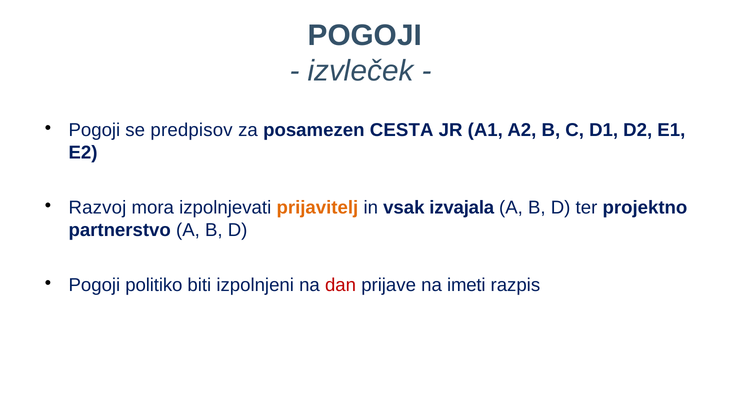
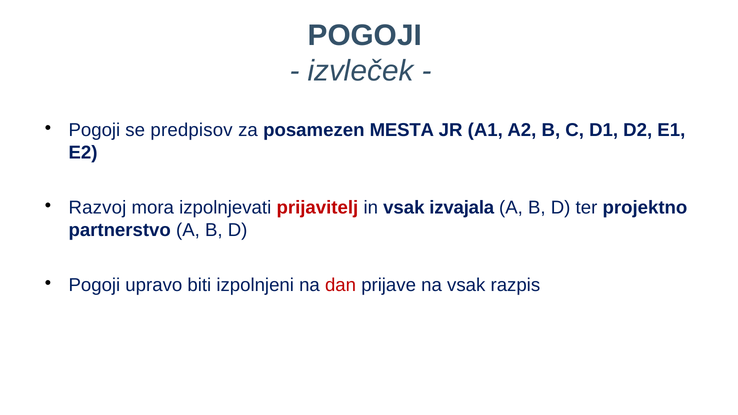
CESTA: CESTA -> MESTA
prijavitelj colour: orange -> red
politiko: politiko -> upravo
na imeti: imeti -> vsak
